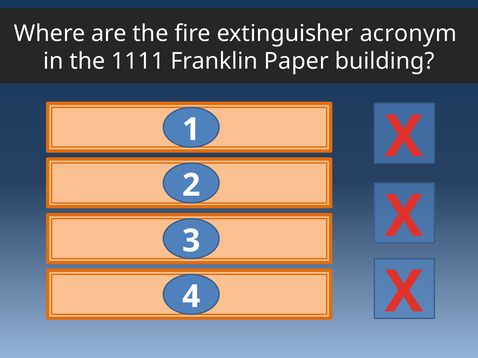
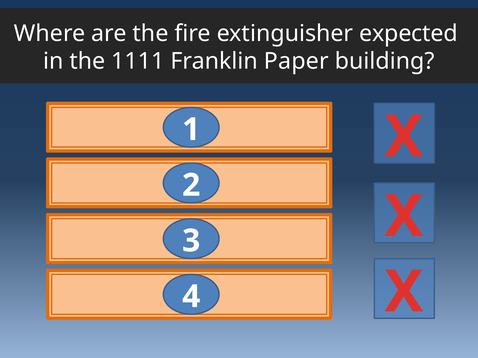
acronym: acronym -> expected
